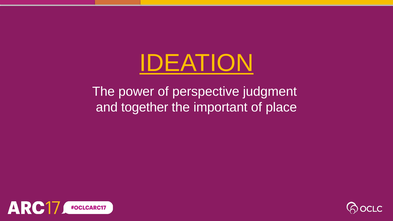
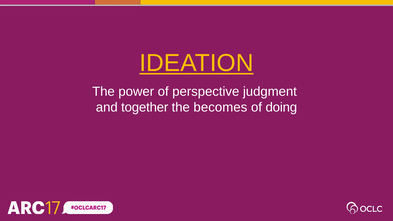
important: important -> becomes
place: place -> doing
